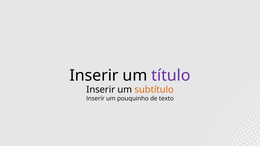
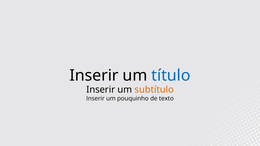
título colour: purple -> blue
